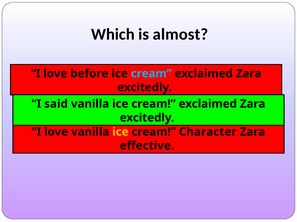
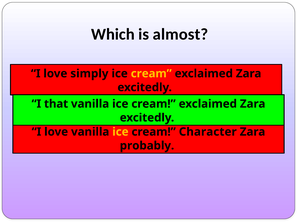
before: before -> simply
cream at (151, 74) colour: light blue -> yellow
said: said -> that
effective: effective -> probably
